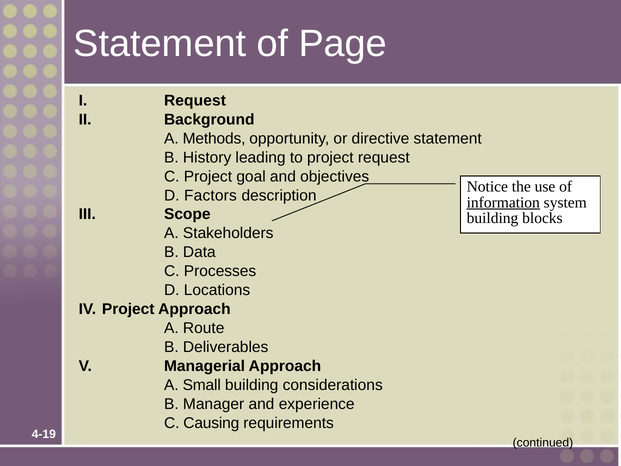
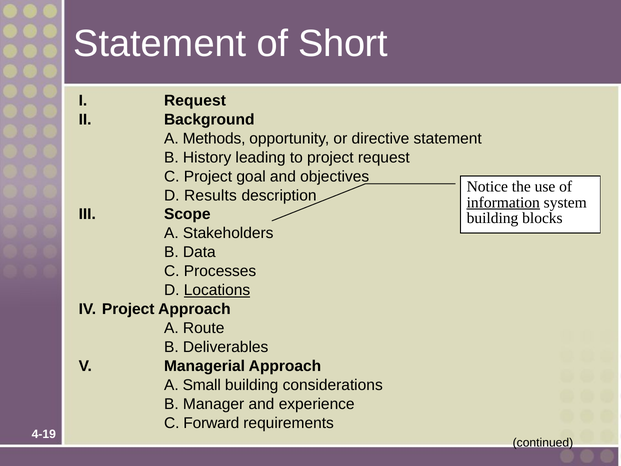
Page: Page -> Short
Factors: Factors -> Results
Locations underline: none -> present
Causing: Causing -> Forward
